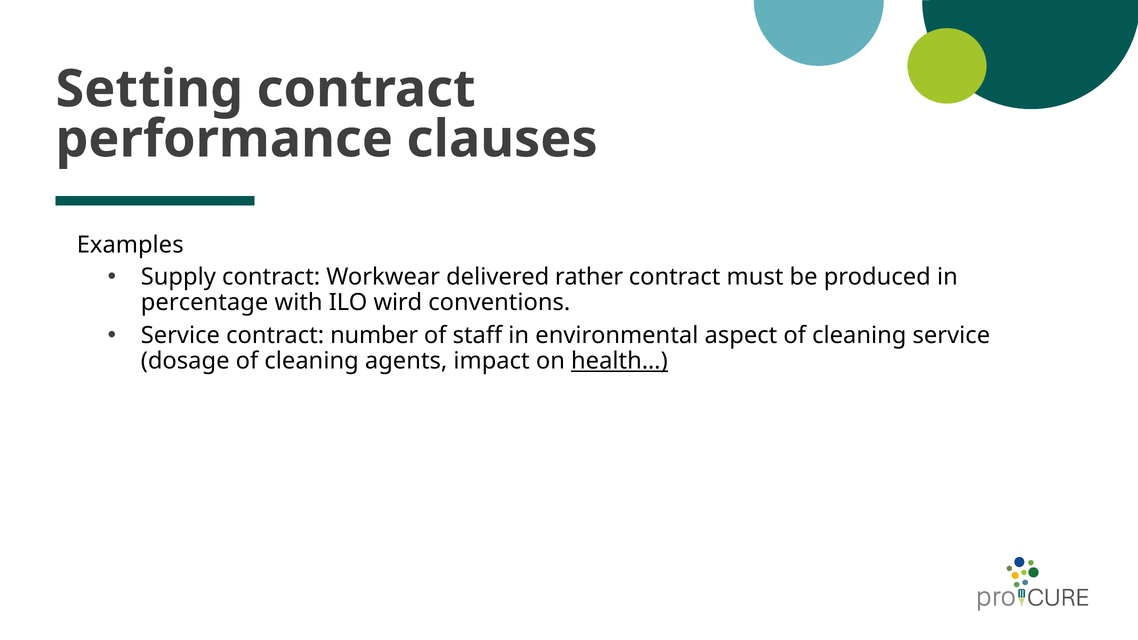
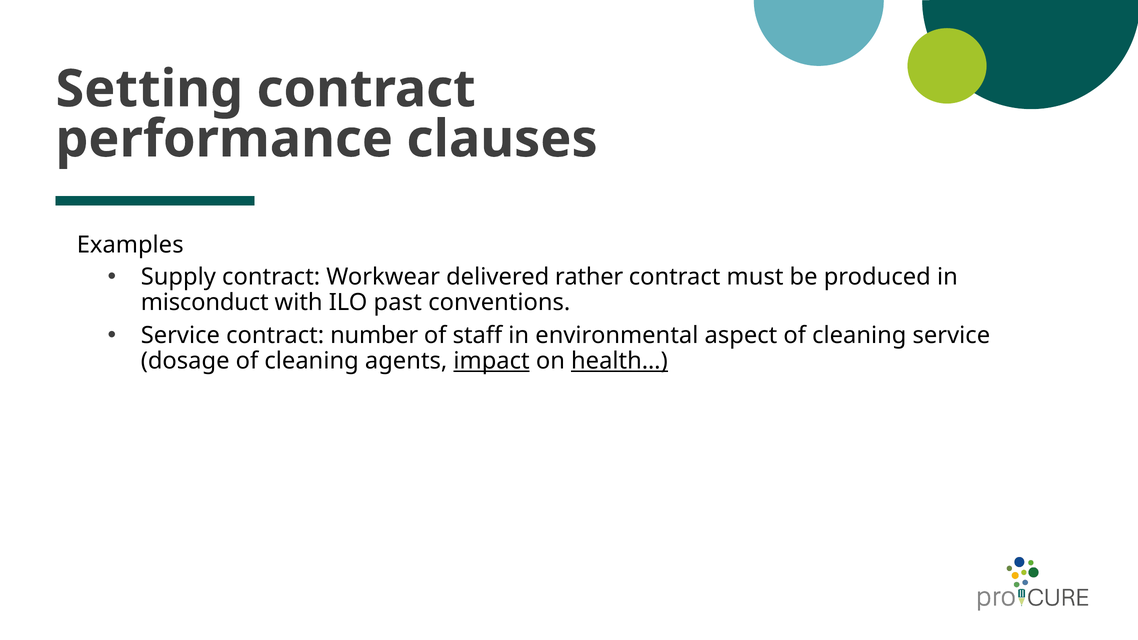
percentage: percentage -> misconduct
wird: wird -> past
impact underline: none -> present
